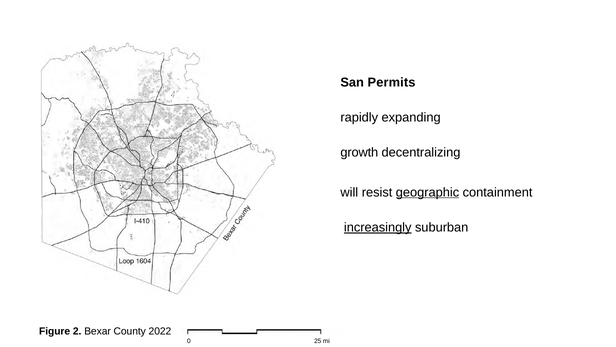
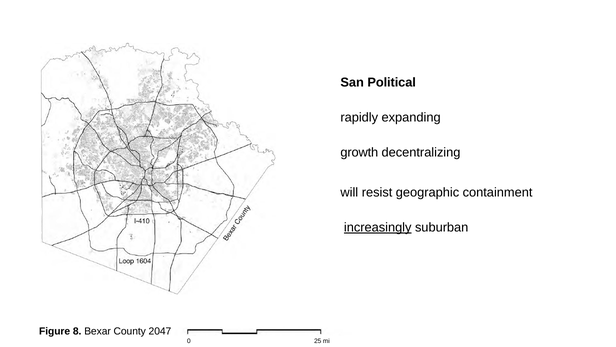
Permits: Permits -> Political
geographic underline: present -> none
2: 2 -> 8
2022: 2022 -> 2047
